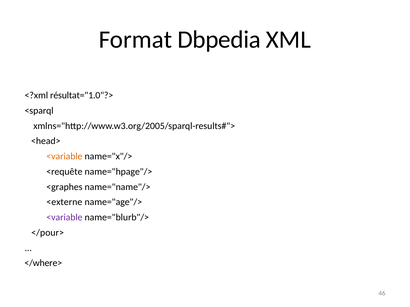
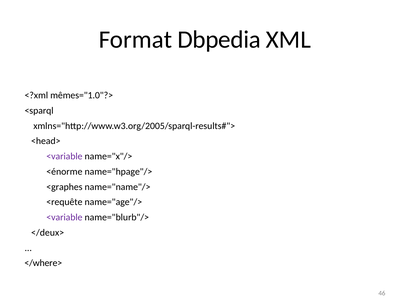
résultat="1.0"?>: résultat="1.0"?> -> mêmes="1.0"?>
<variable at (64, 157) colour: orange -> purple
<requête: <requête -> <énorme
<externe: <externe -> <requête
</pour>: </pour> -> </deux>
